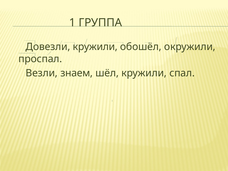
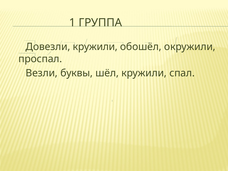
знаем: знаем -> буквы
